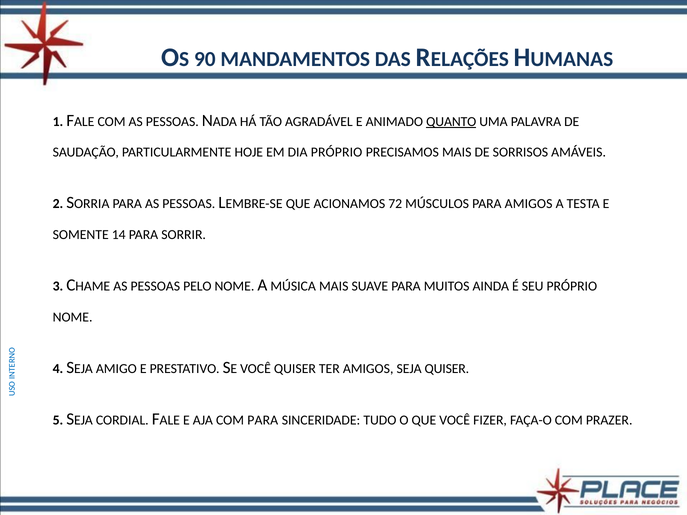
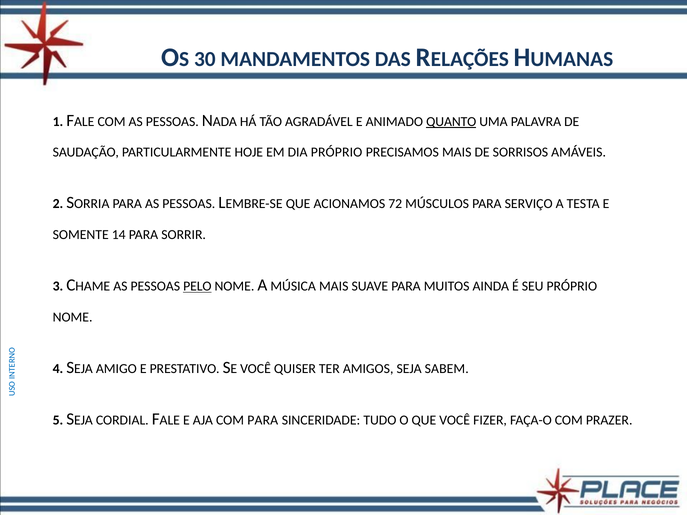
90: 90 -> 30
PARA AMIGOS: AMIGOS -> SERVIÇO
PELO underline: none -> present
SEJA QUISER: QUISER -> SABEM
